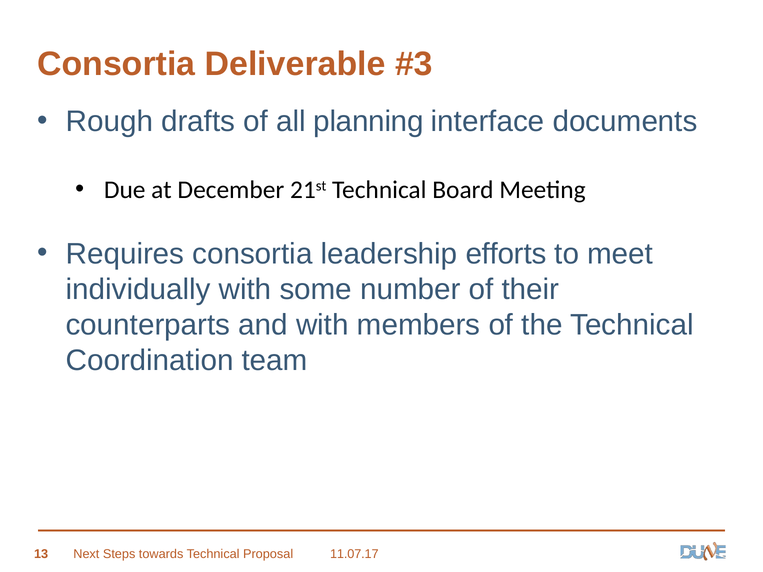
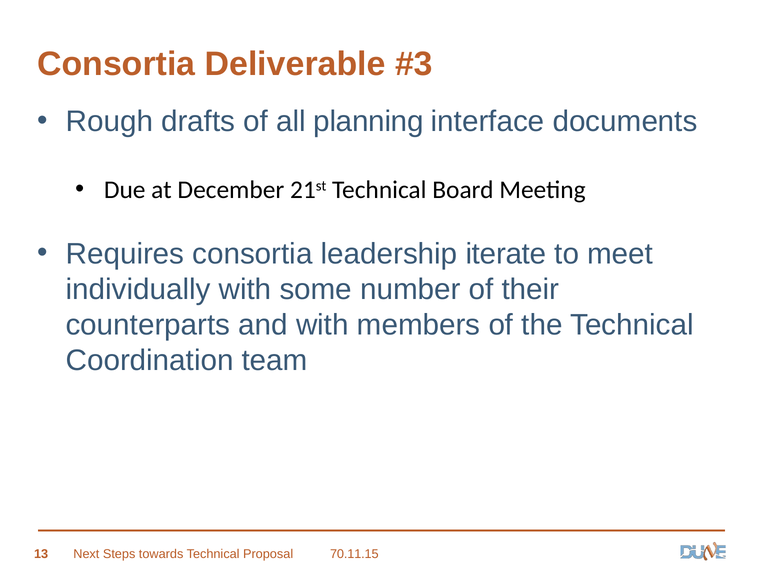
efforts: efforts -> iterate
11.07.17: 11.07.17 -> 70.11.15
